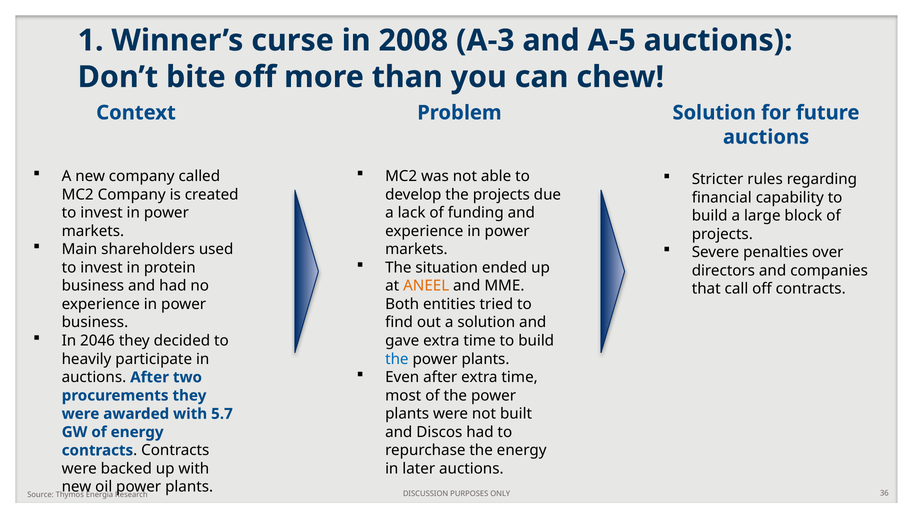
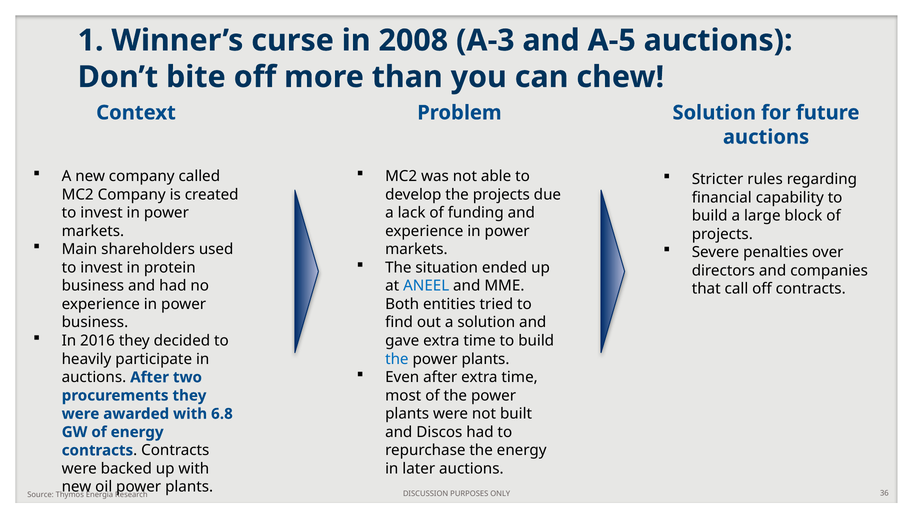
ANEEL colour: orange -> blue
2046: 2046 -> 2016
5.7: 5.7 -> 6.8
